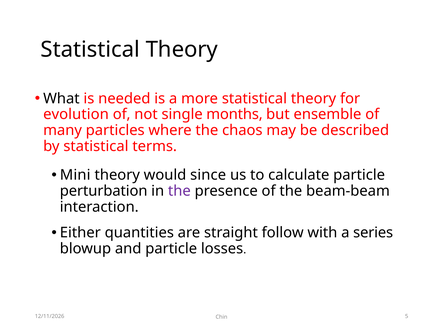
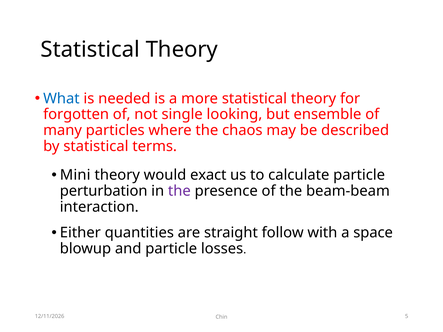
What colour: black -> blue
evolution: evolution -> forgotten
months: months -> looking
since: since -> exact
series: series -> space
